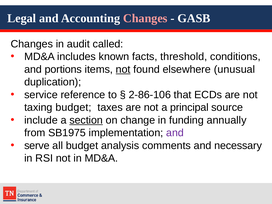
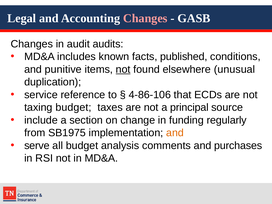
called: called -> audits
threshold: threshold -> published
portions: portions -> punitive
2-86-106: 2-86-106 -> 4-86-106
section underline: present -> none
annually: annually -> regularly
and at (175, 133) colour: purple -> orange
necessary: necessary -> purchases
